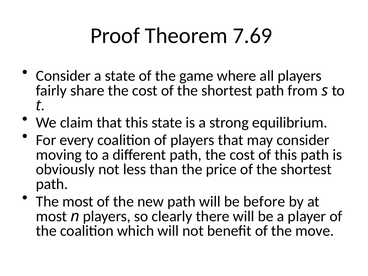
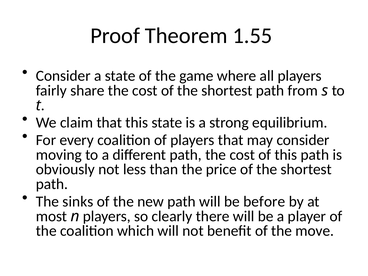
7.69: 7.69 -> 1.55
The most: most -> sinks
